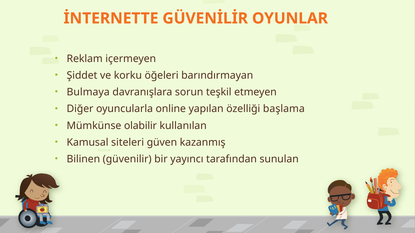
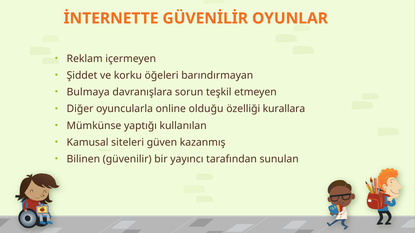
yapılan: yapılan -> olduğu
başlama: başlama -> kurallara
olabilir: olabilir -> yaptığı
